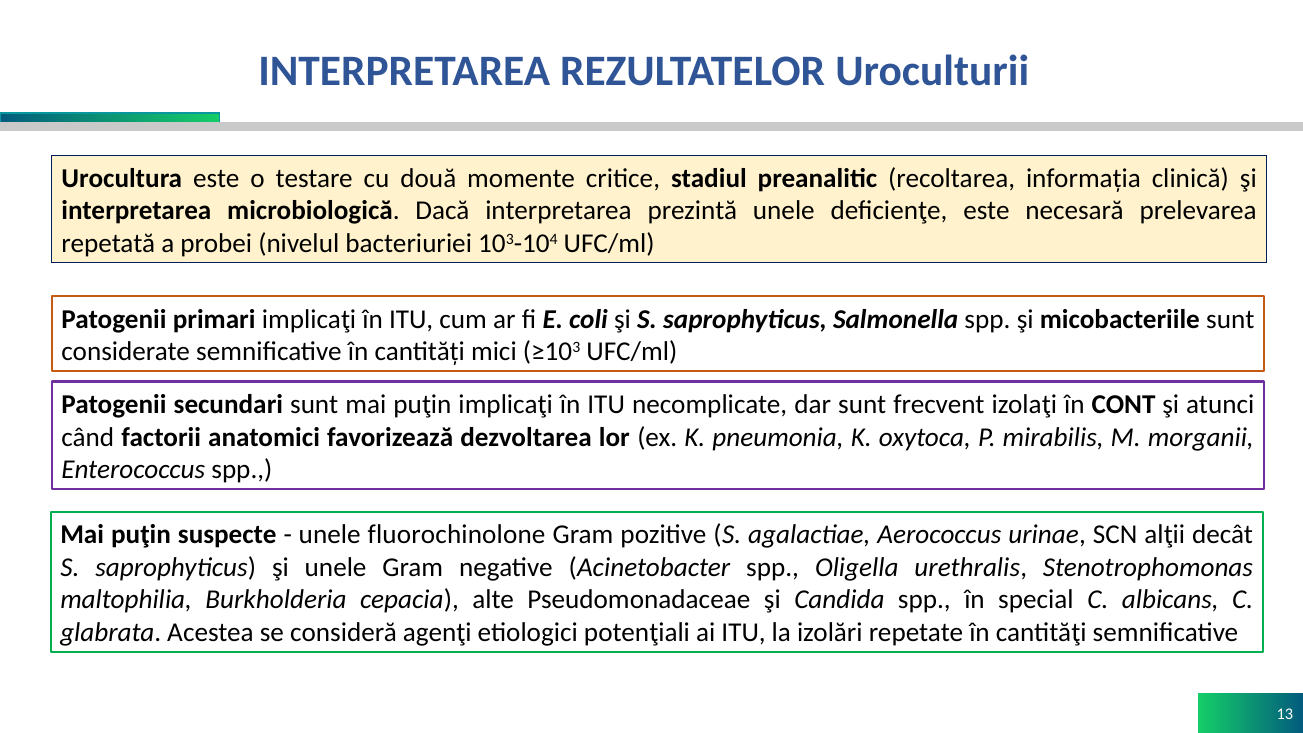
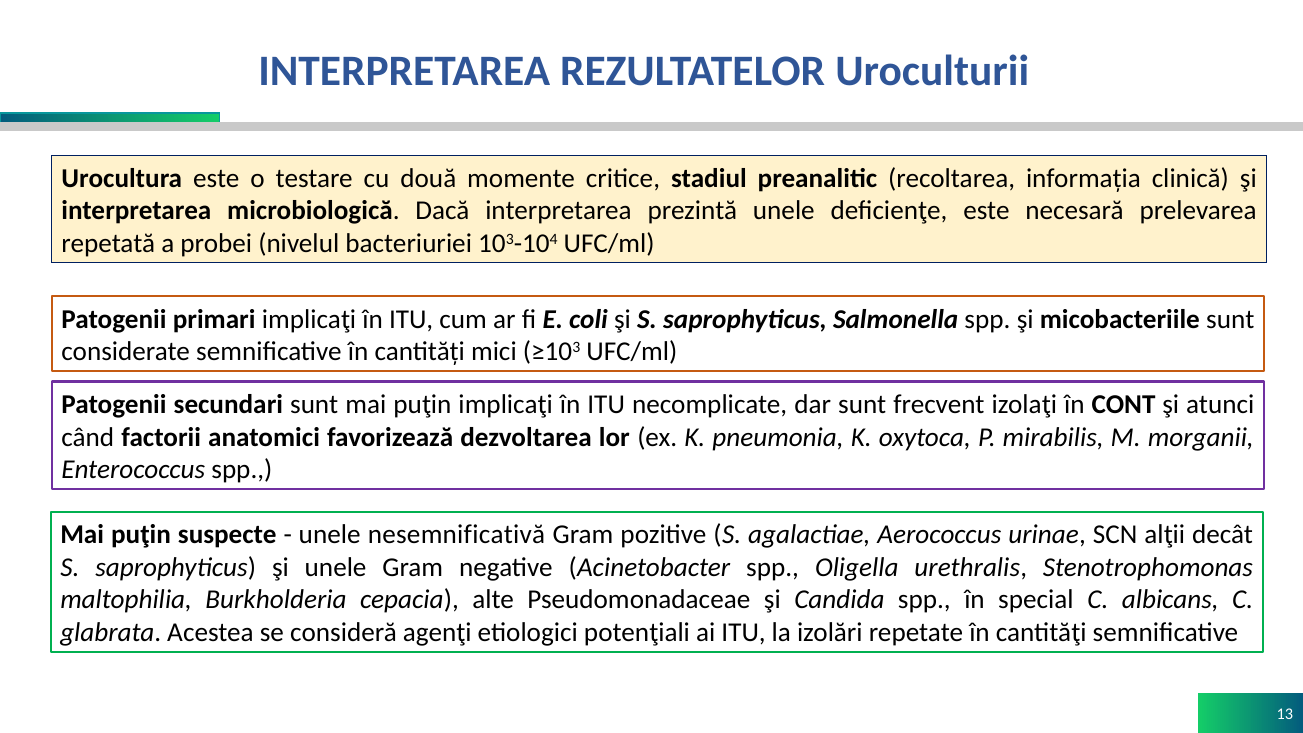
fluorochinolone: fluorochinolone -> nesemnificativă
